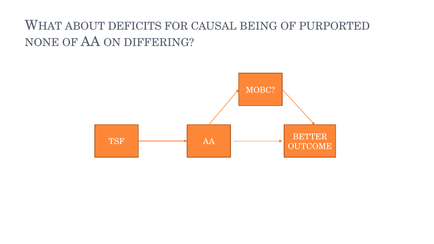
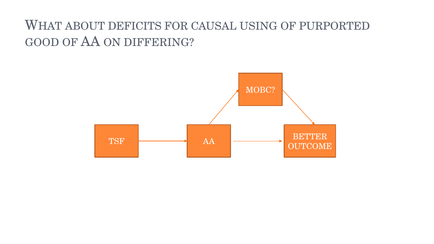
BEING: BEING -> USING
NONE: NONE -> GOOD
